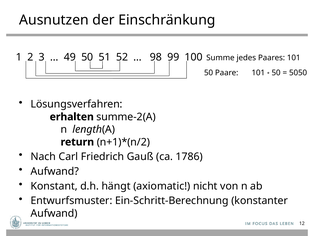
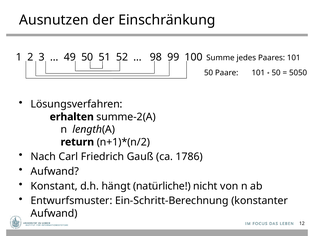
axiomatic: axiomatic -> natürliche
